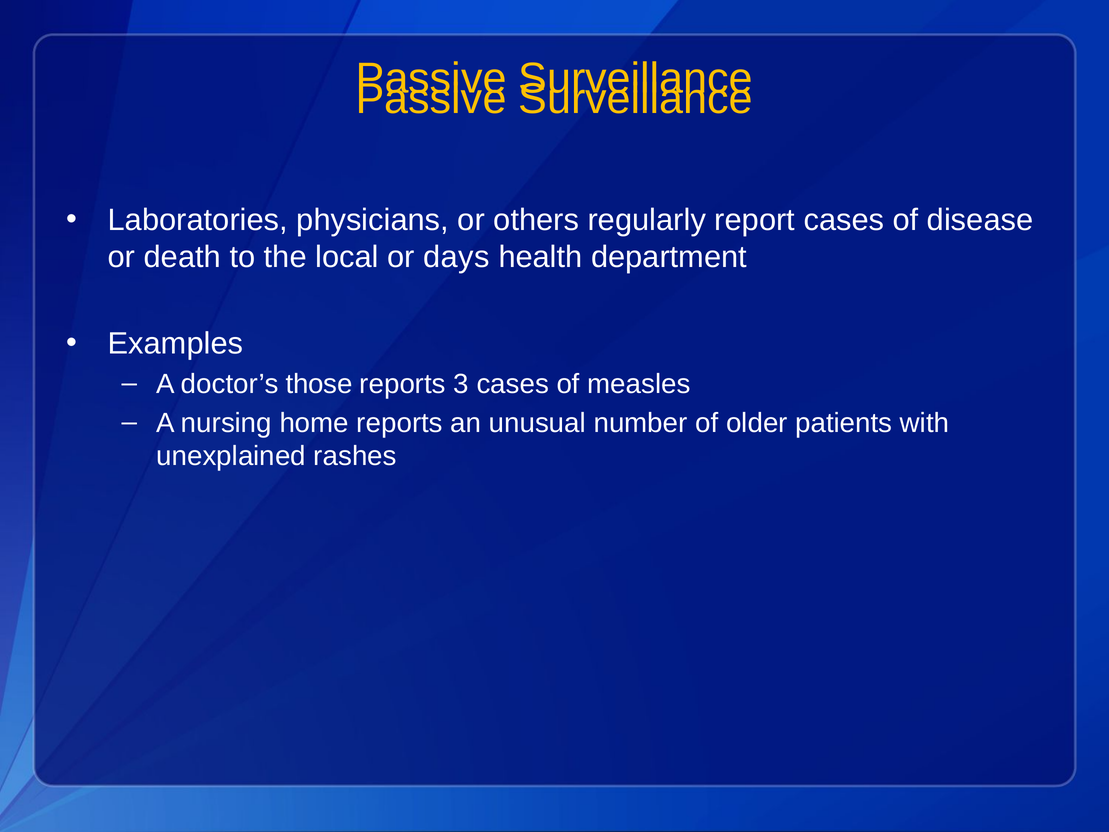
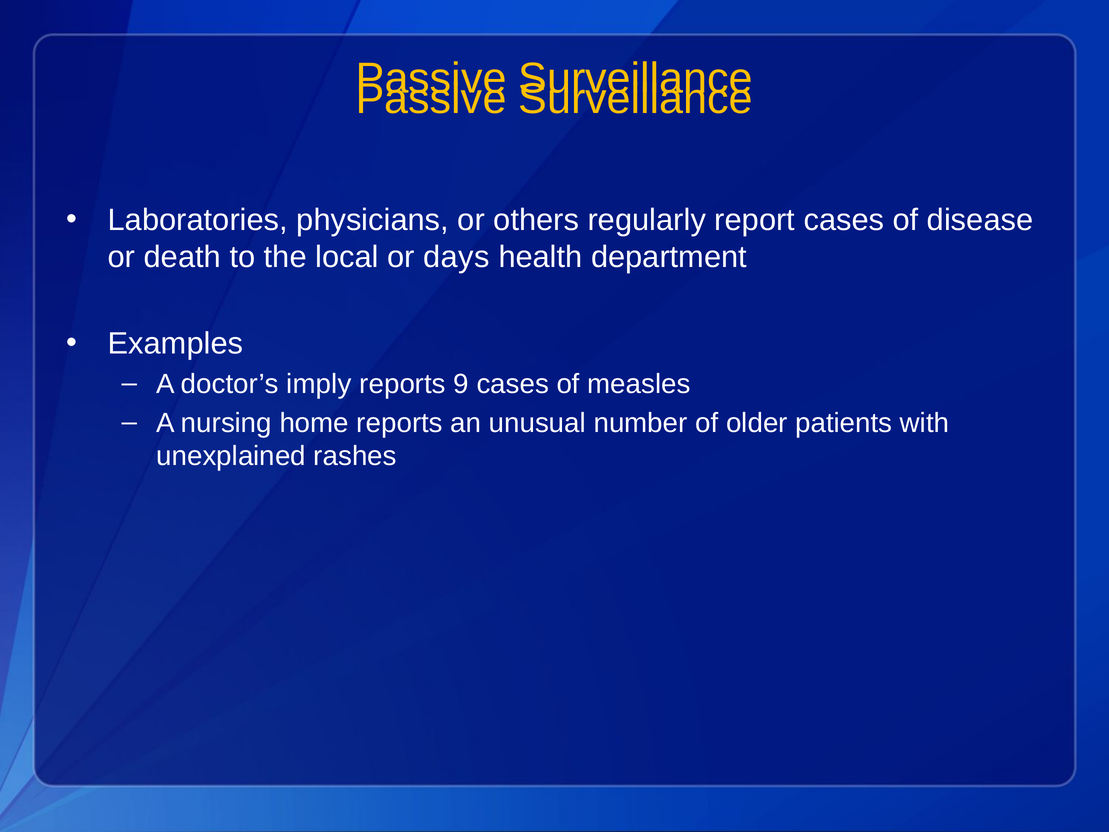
those: those -> imply
3: 3 -> 9
